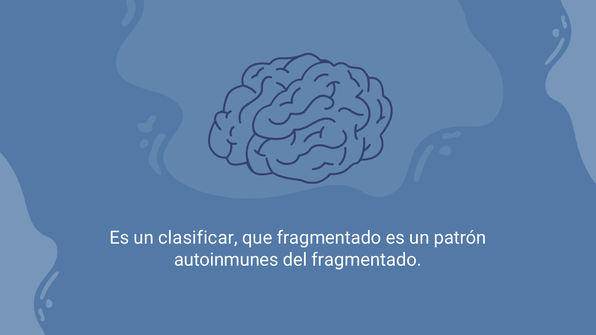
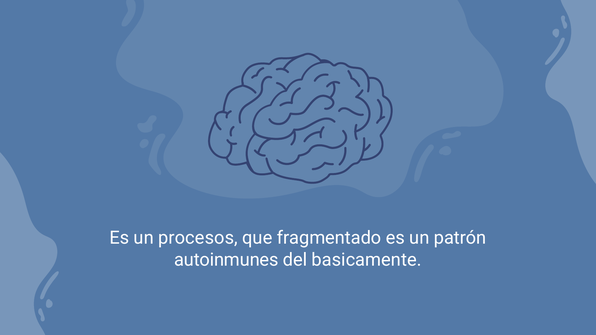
clasificar: clasificar -> procesos
del fragmentado: fragmentado -> basicamente
